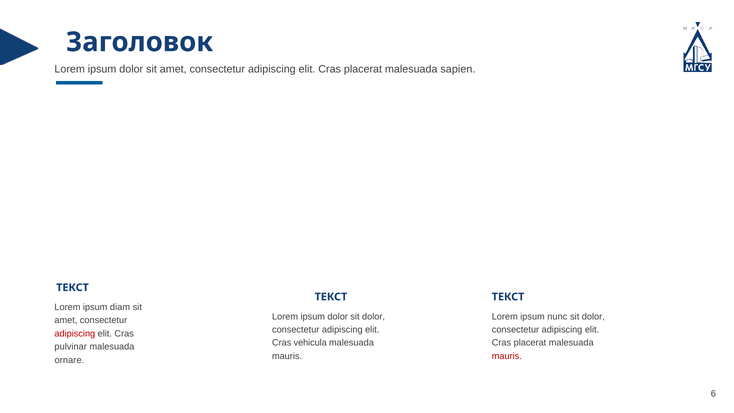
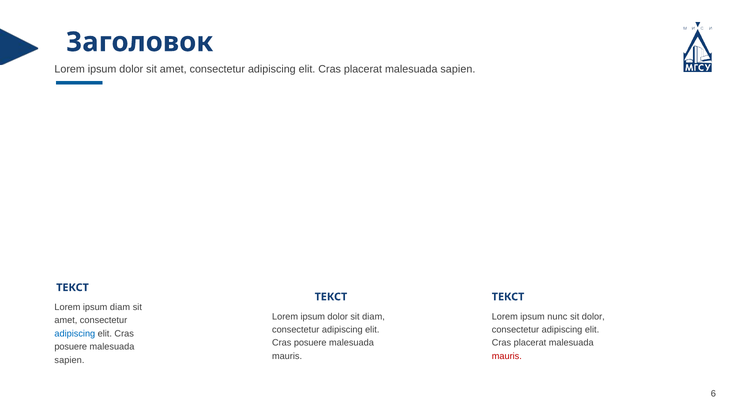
dolor sit dolor: dolor -> diam
adipiscing at (75, 334) colour: red -> blue
vehicula at (310, 343): vehicula -> posuere
pulvinar at (71, 347): pulvinar -> posuere
ornare at (69, 360): ornare -> sapien
